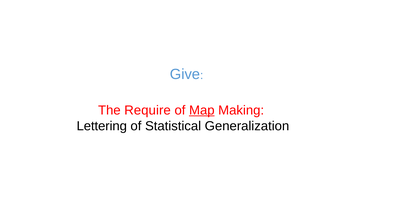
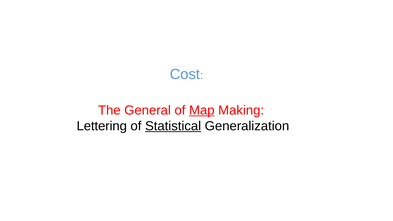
Give: Give -> Cost
Require: Require -> General
Statistical underline: none -> present
